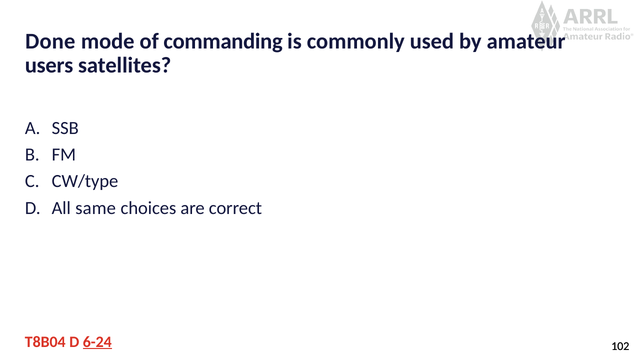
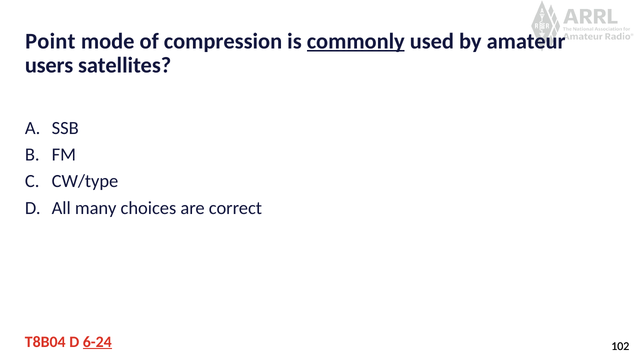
Done: Done -> Point
commanding: commanding -> compression
commonly underline: none -> present
same: same -> many
